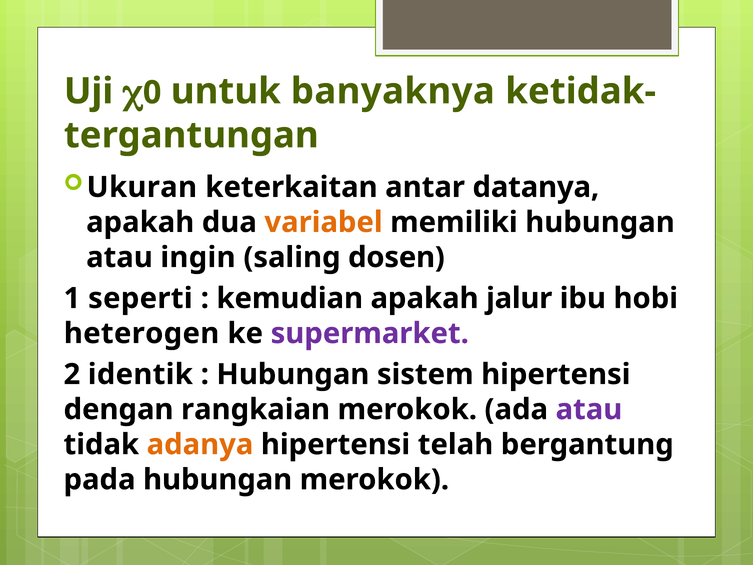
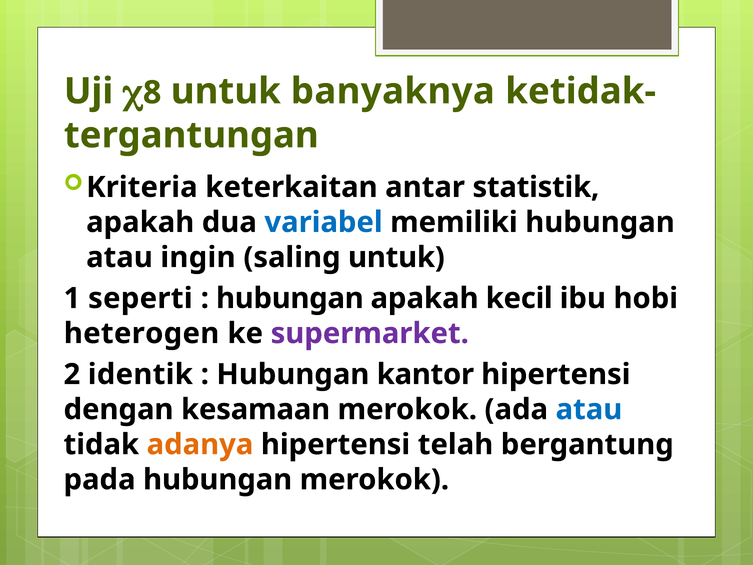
0: 0 -> 8
Ukuran: Ukuran -> Kriteria
datanya: datanya -> statistik
variabel colour: orange -> blue
saling dosen: dosen -> untuk
kemudian at (290, 298): kemudian -> hubungan
jalur: jalur -> kecil
sistem: sistem -> kantor
rangkaian: rangkaian -> kesamaan
atau at (589, 409) colour: purple -> blue
